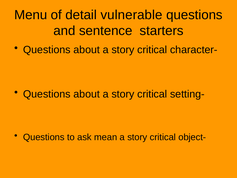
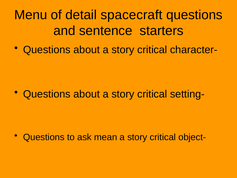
vulnerable: vulnerable -> spacecraft
